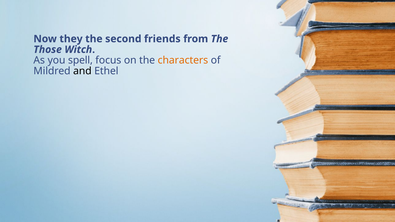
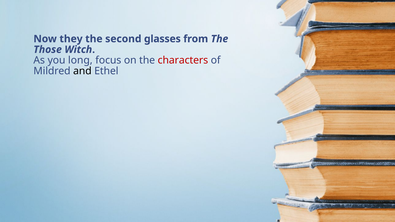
friends: friends -> glasses
spell: spell -> long
characters colour: orange -> red
